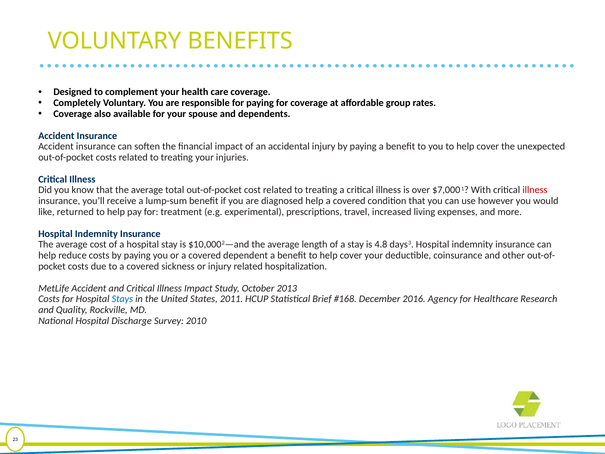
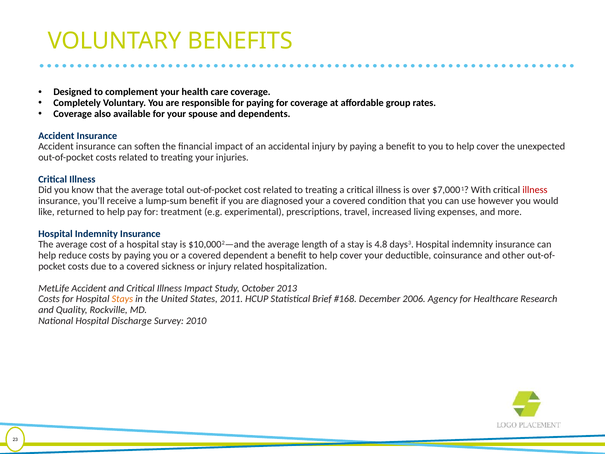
diagnosed help: help -> your
Stays colour: blue -> orange
2016: 2016 -> 2006
